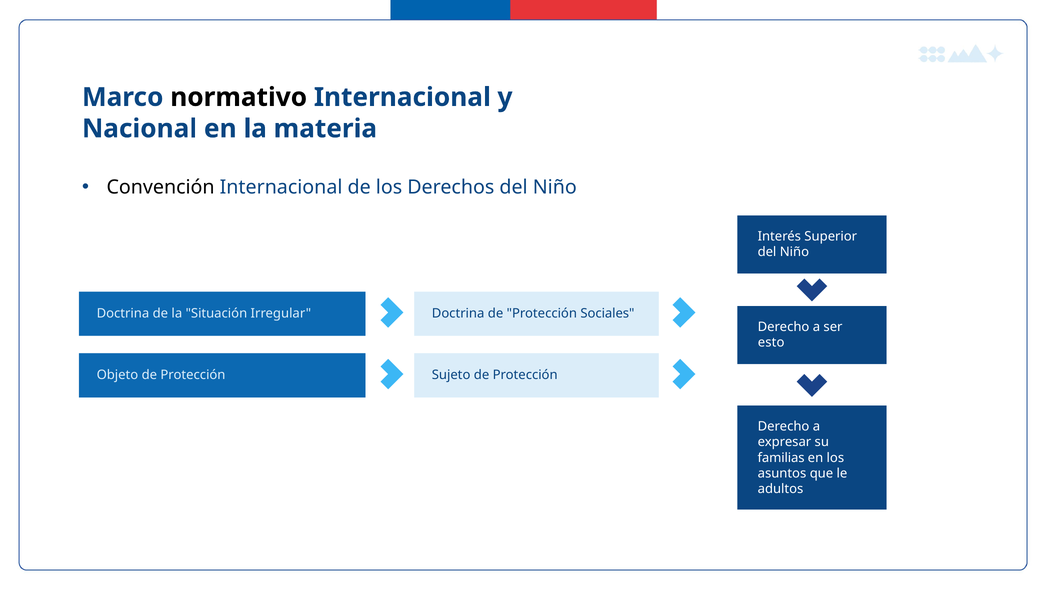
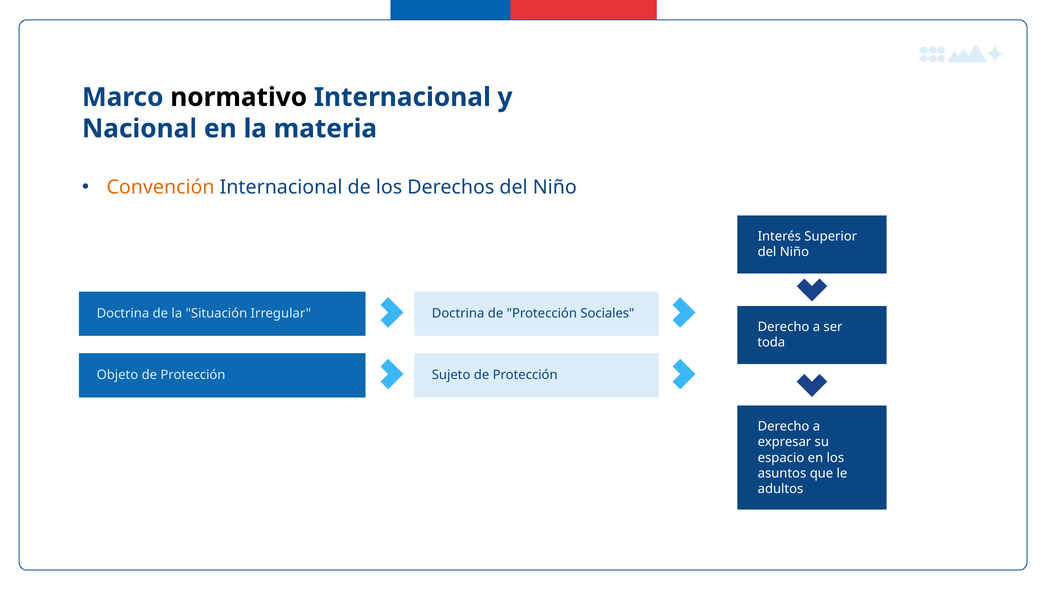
Convención colour: black -> orange
esto: esto -> toda
familias: familias -> espacio
